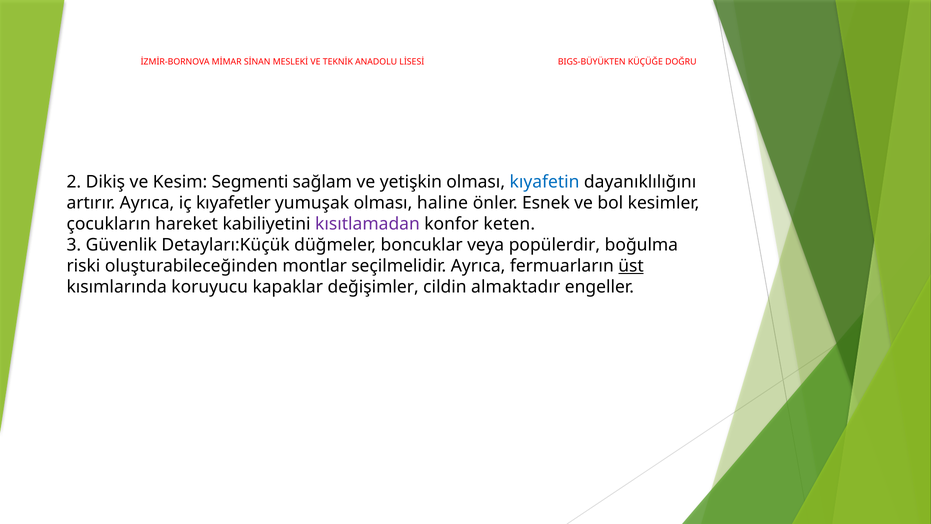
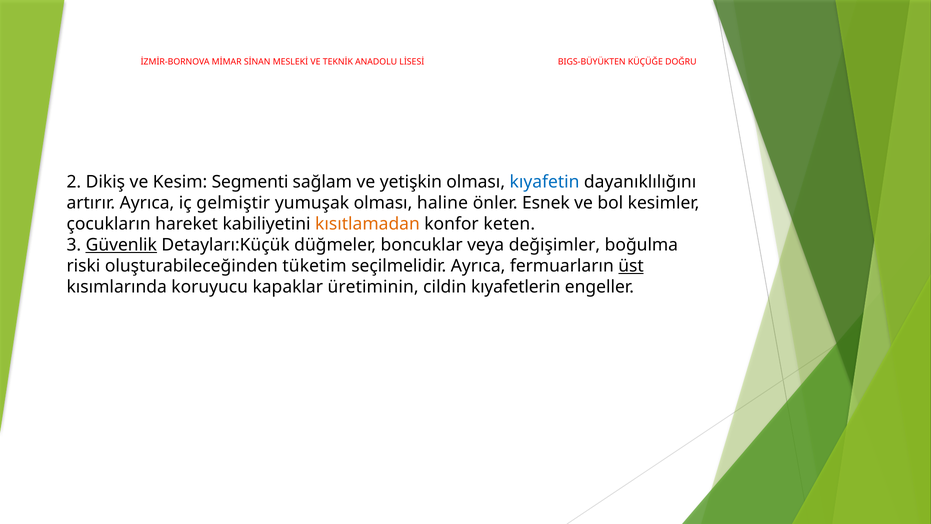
kıyafetler: kıyafetler -> gelmiştir
kısıtlamadan colour: purple -> orange
Güvenlik underline: none -> present
popülerdir: popülerdir -> değişimler
montlar: montlar -> tüketim
değişimler: değişimler -> üretiminin
almaktadır: almaktadır -> kıyafetlerin
